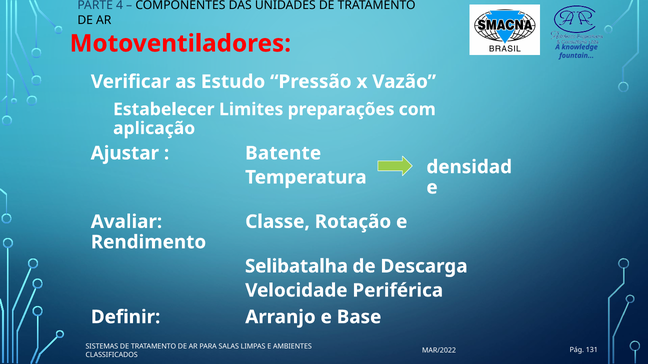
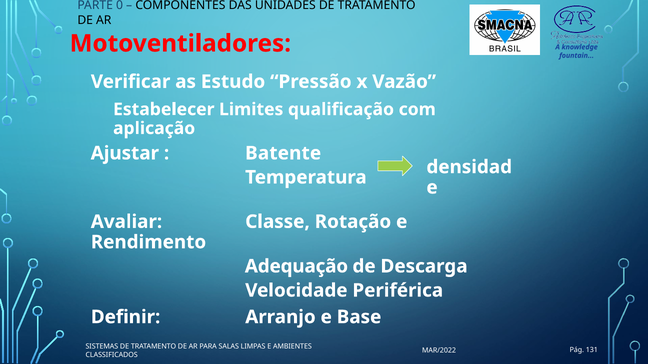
4: 4 -> 0
preparações: preparações -> qualificação
Selibatalha: Selibatalha -> Adequação
